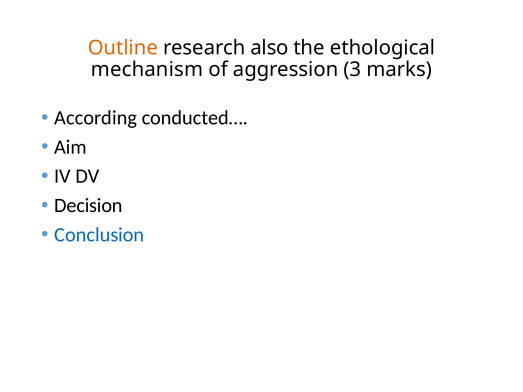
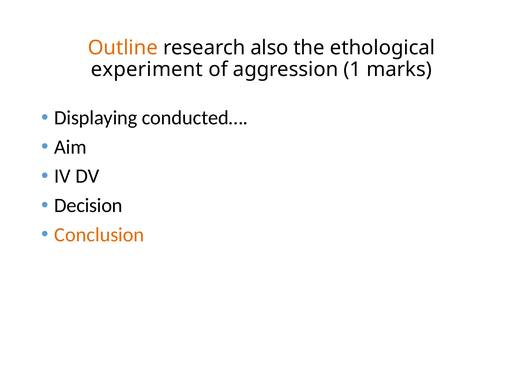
mechanism: mechanism -> experiment
3: 3 -> 1
According: According -> Displaying
Conclusion colour: blue -> orange
